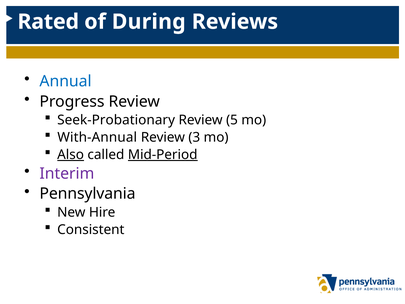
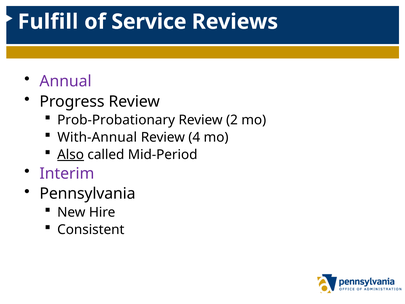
Rated: Rated -> Fulfill
During: During -> Service
Annual colour: blue -> purple
Seek-Probationary: Seek-Probationary -> Prob-Probationary
5: 5 -> 2
3: 3 -> 4
Mid-Period underline: present -> none
